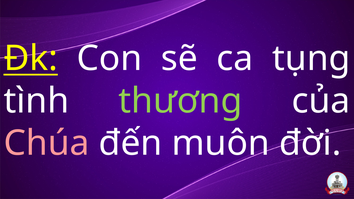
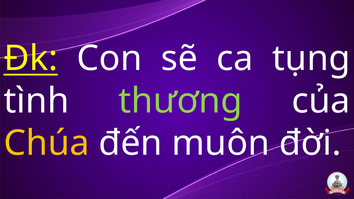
Chúa colour: pink -> yellow
